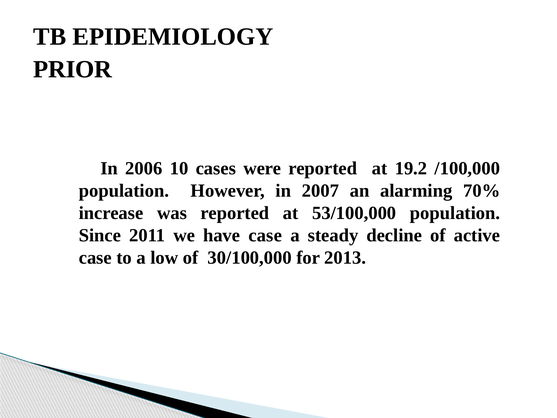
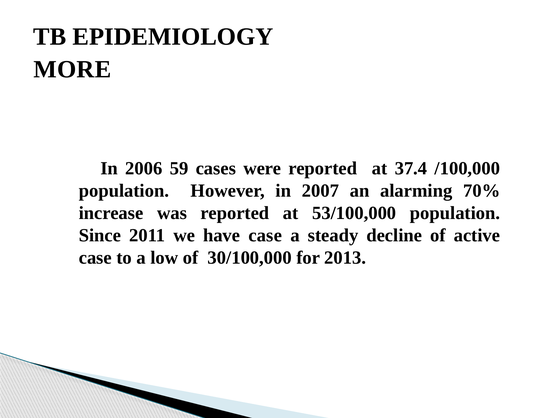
PRIOR: PRIOR -> MORE
10: 10 -> 59
19.2: 19.2 -> 37.4
